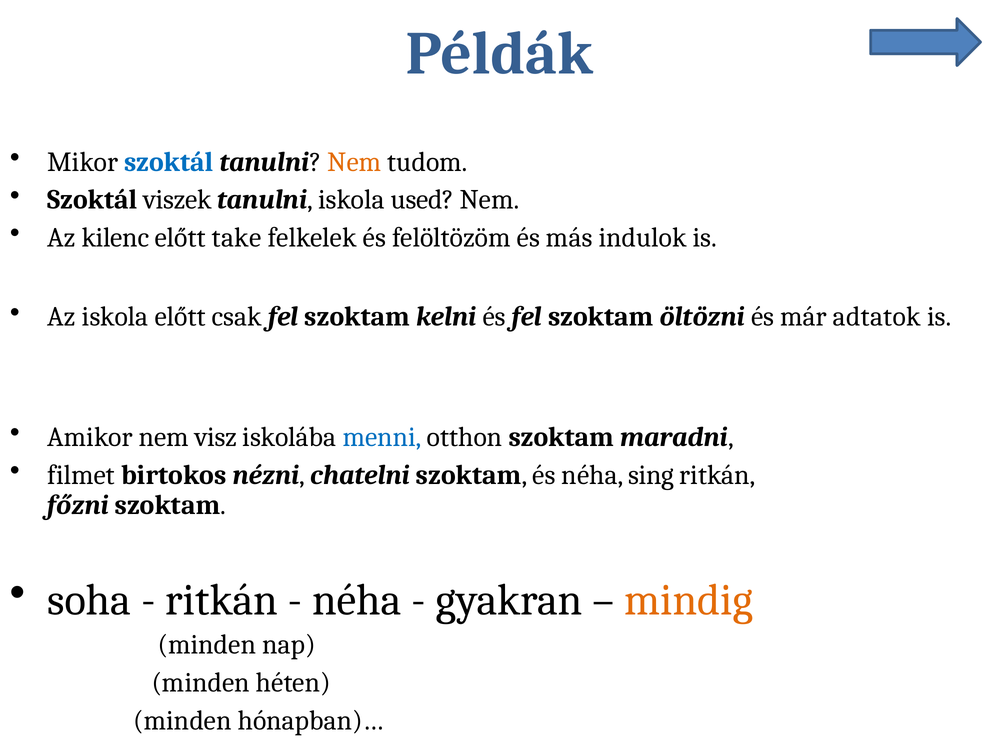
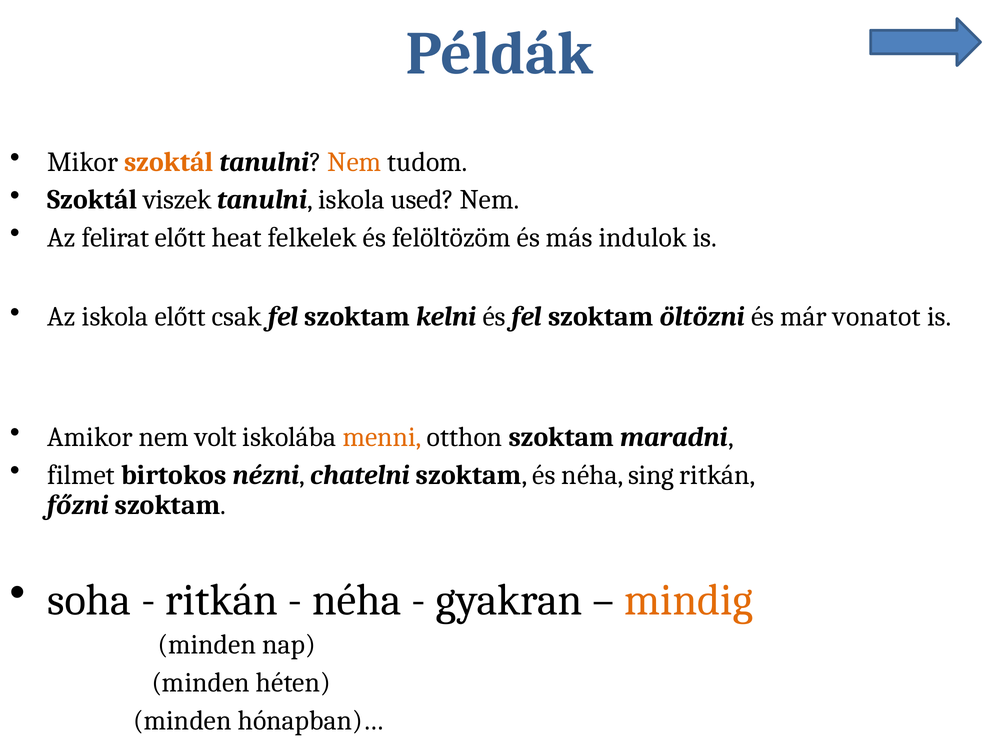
szoktál at (169, 162) colour: blue -> orange
kilenc: kilenc -> felirat
take: take -> heat
adtatok: adtatok -> vonatot
visz: visz -> volt
menni colour: blue -> orange
